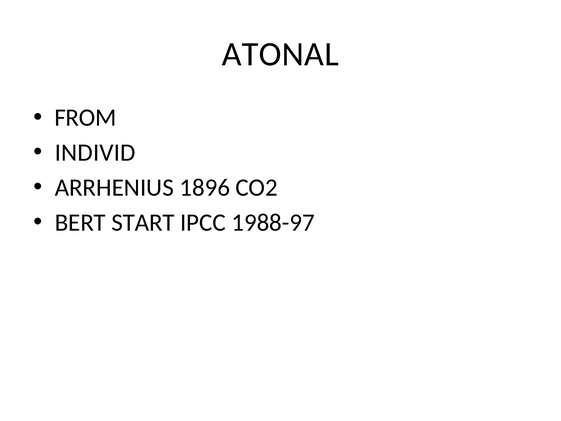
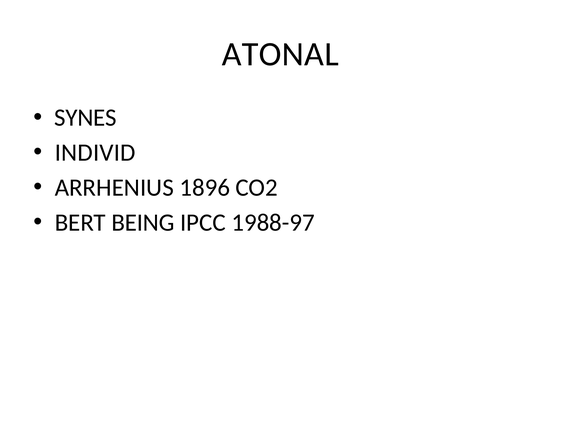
FROM: FROM -> SYNES
START: START -> BEING
